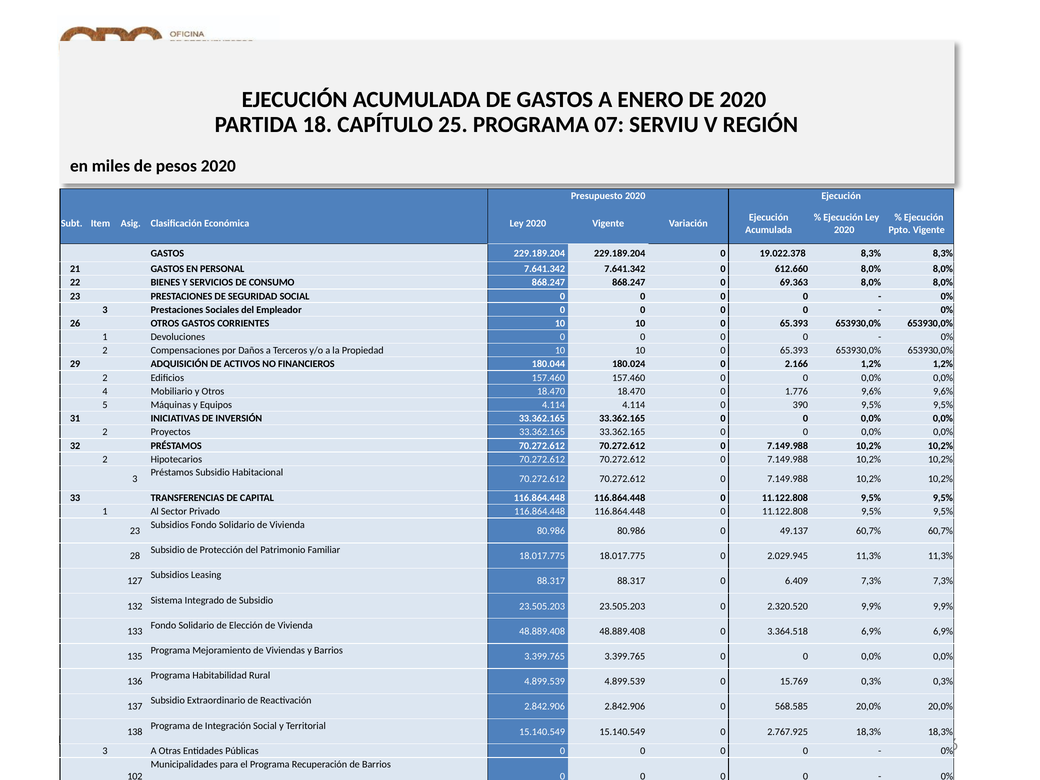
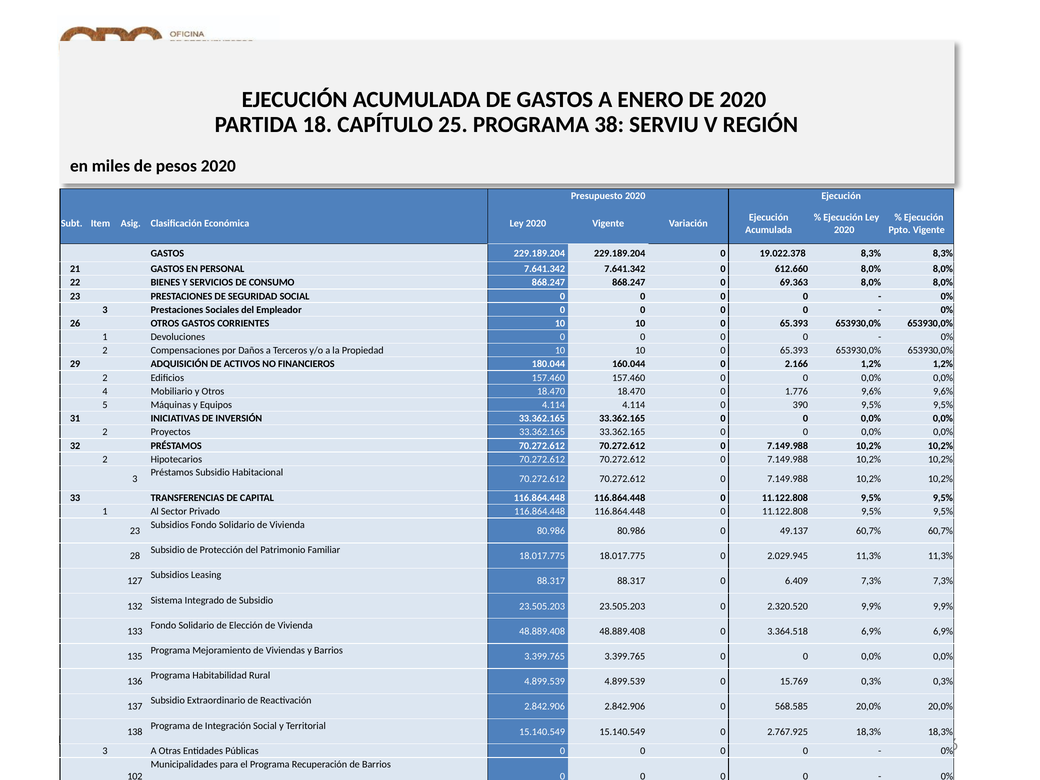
07: 07 -> 38
180.024: 180.024 -> 160.044
